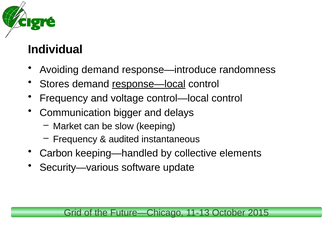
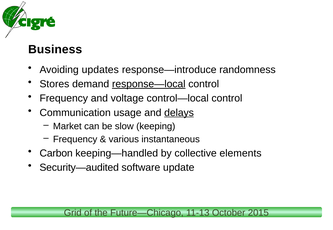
Individual: Individual -> Business
Avoiding demand: demand -> updates
bigger: bigger -> usage
delays underline: none -> present
audited: audited -> various
Security—various: Security—various -> Security—audited
